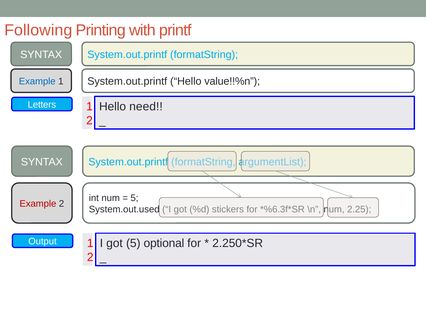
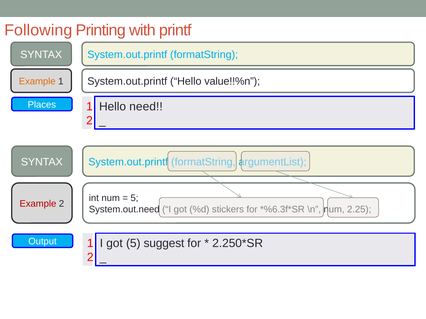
Example at (37, 81) colour: blue -> orange
Letters: Letters -> Places
System.out.used: System.out.used -> System.out.need
optional: optional -> suggest
